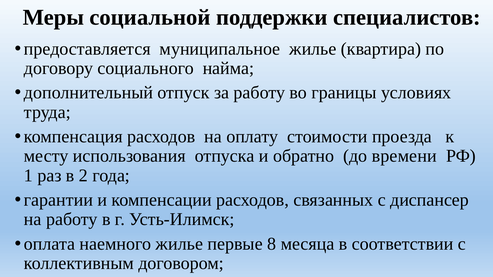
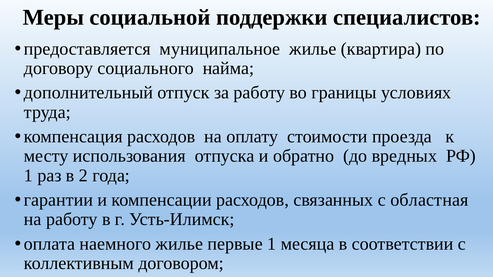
времени: времени -> вредных
диспансер: диспансер -> областная
первые 8: 8 -> 1
